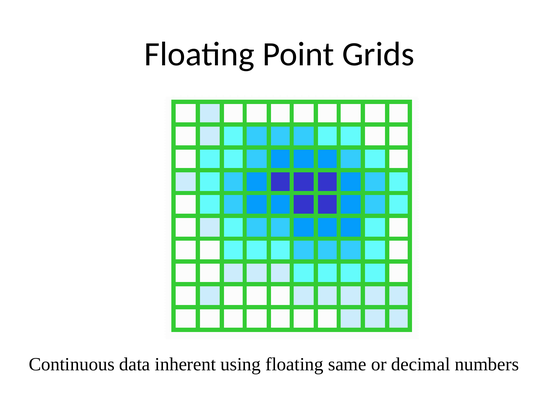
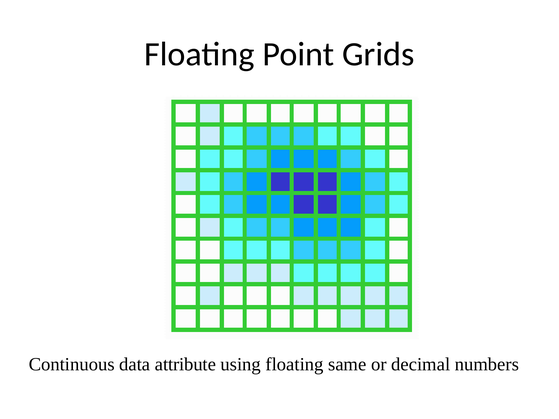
inherent: inherent -> attribute
